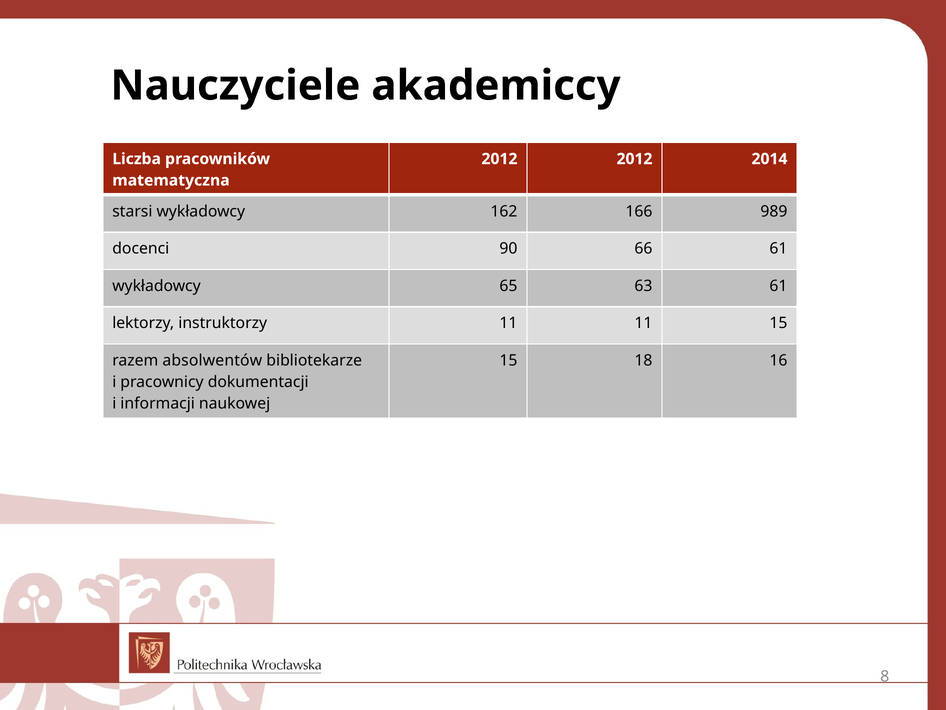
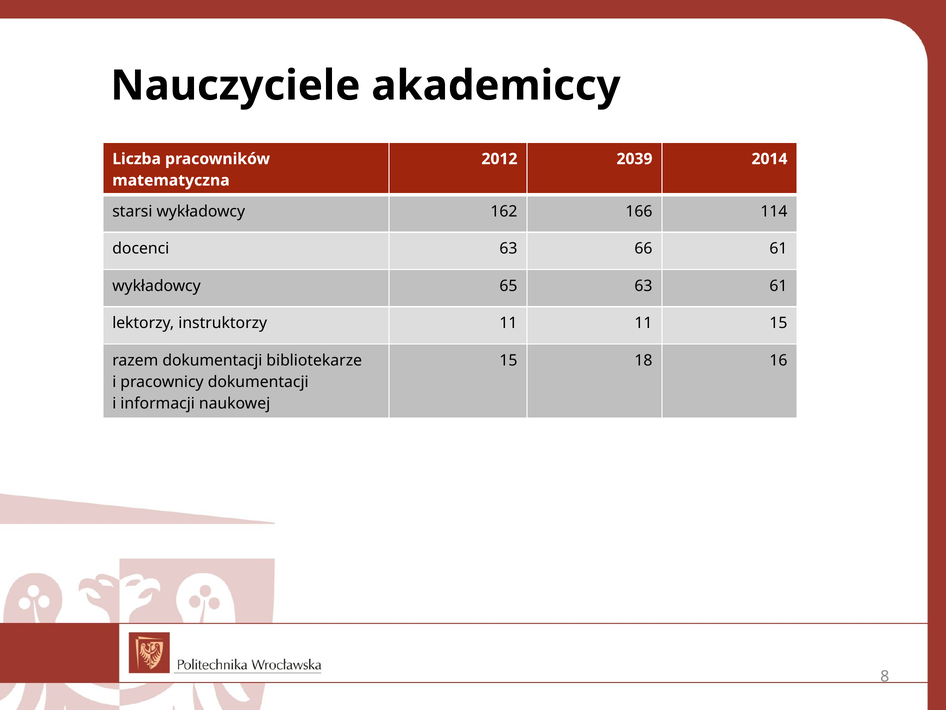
2012 2012: 2012 -> 2039
989: 989 -> 114
docenci 90: 90 -> 63
razem absolwentów: absolwentów -> dokumentacji
